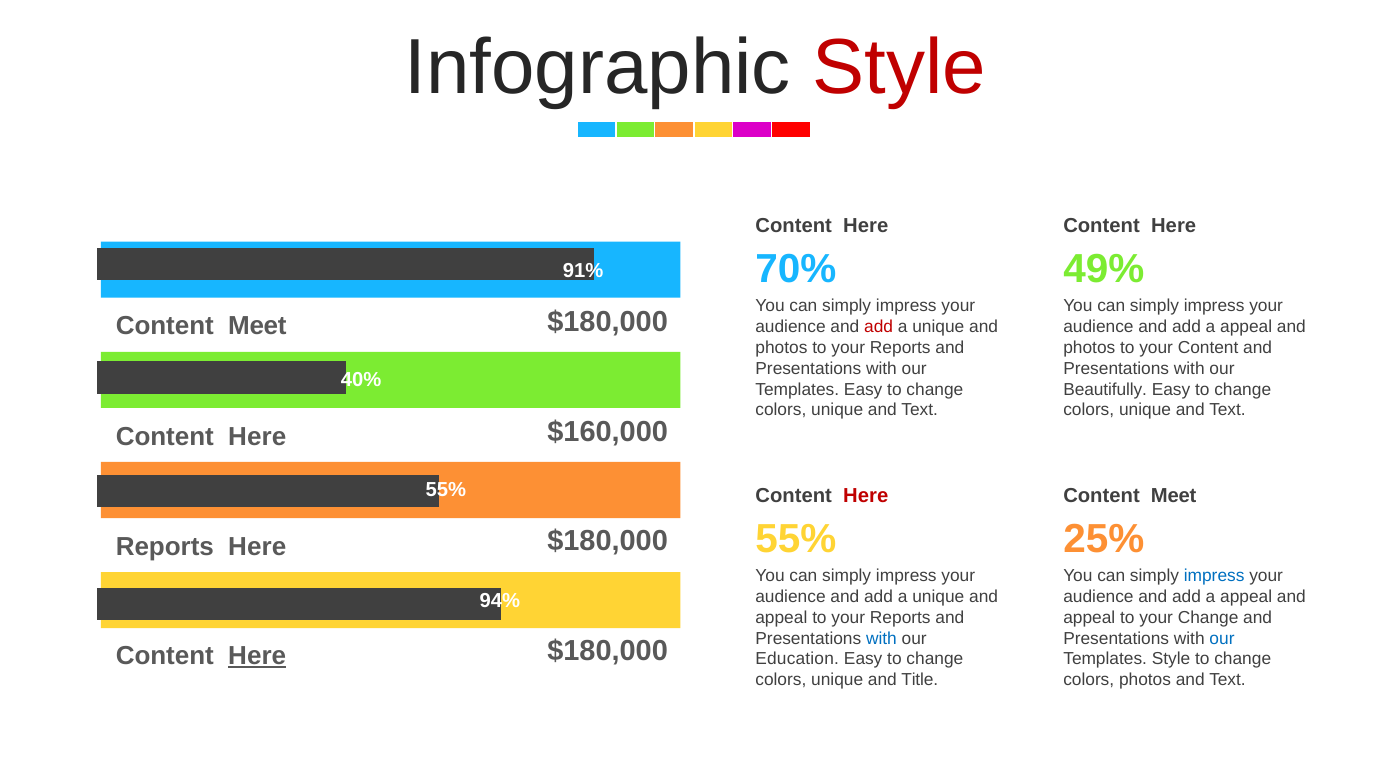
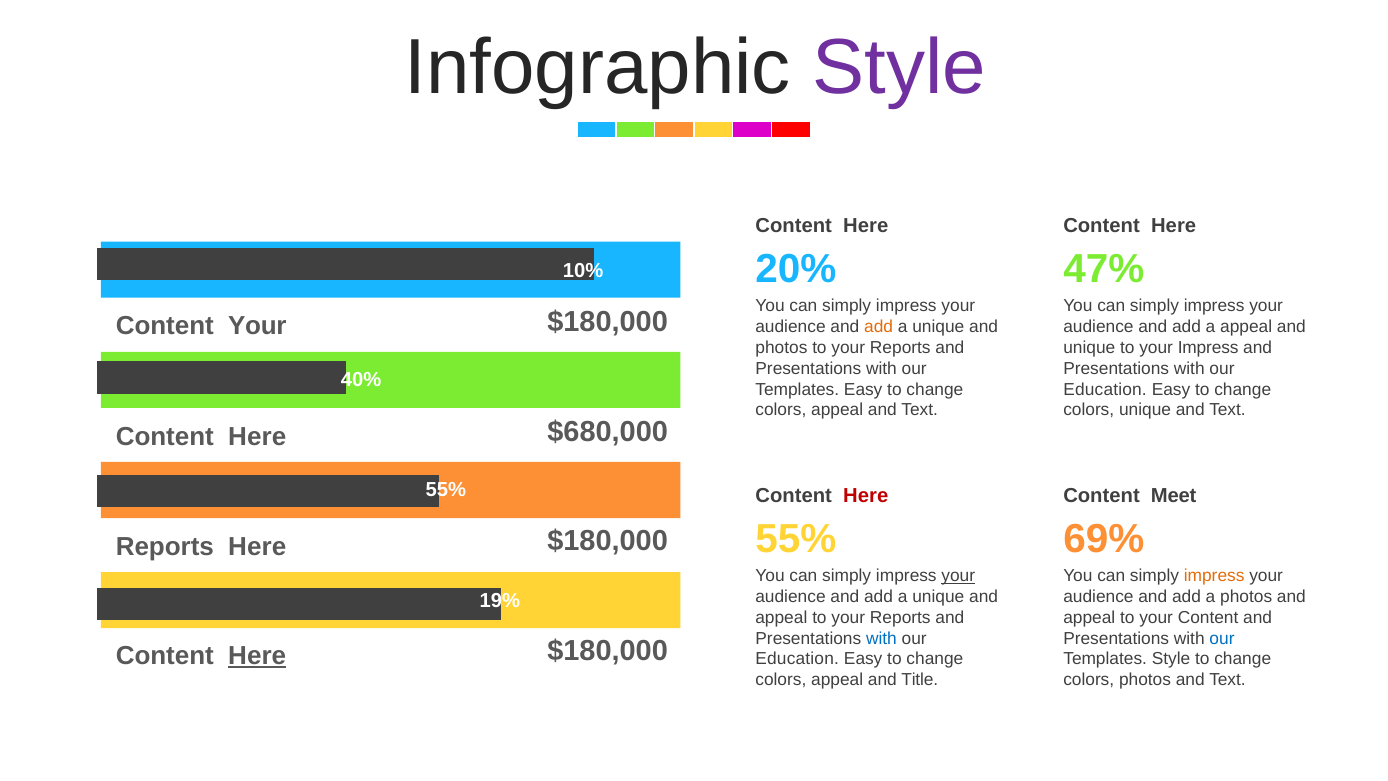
Style at (899, 68) colour: red -> purple
70%: 70% -> 20%
49%: 49% -> 47%
91%: 91% -> 10%
Meet at (257, 325): Meet -> Your
add at (879, 327) colour: red -> orange
photos at (1089, 348): photos -> unique
your Content: Content -> Impress
Beautifully at (1105, 389): Beautifully -> Education
unique at (837, 410): unique -> appeal
$160,000: $160,000 -> $680,000
25%: 25% -> 69%
your at (958, 576) underline: none -> present
impress at (1214, 576) colour: blue -> orange
appeal at (1246, 596): appeal -> photos
94%: 94% -> 19%
to your Change: Change -> Content
unique at (837, 680): unique -> appeal
